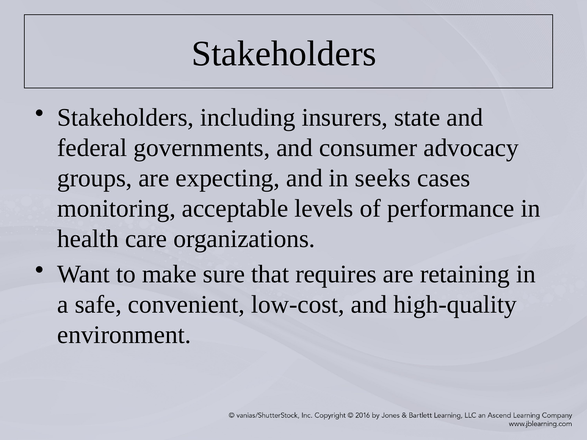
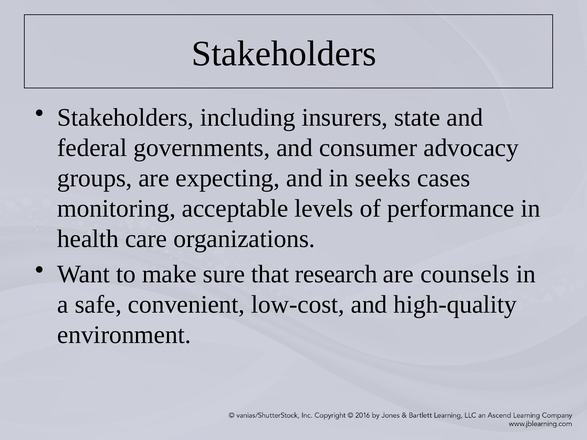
requires: requires -> research
retaining: retaining -> counsels
